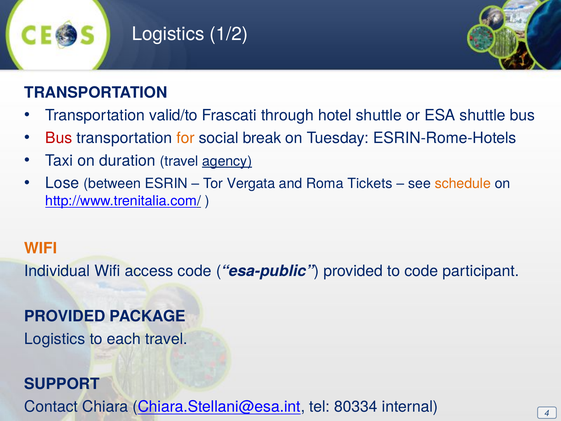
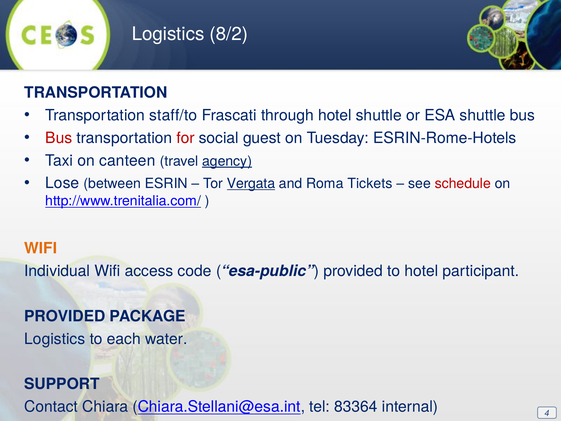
1/2: 1/2 -> 8/2
valid/to: valid/to -> staff/to
for colour: orange -> red
break: break -> guest
duration: duration -> canteen
Vergata underline: none -> present
schedule colour: orange -> red
to code: code -> hotel
each travel: travel -> water
80334: 80334 -> 83364
